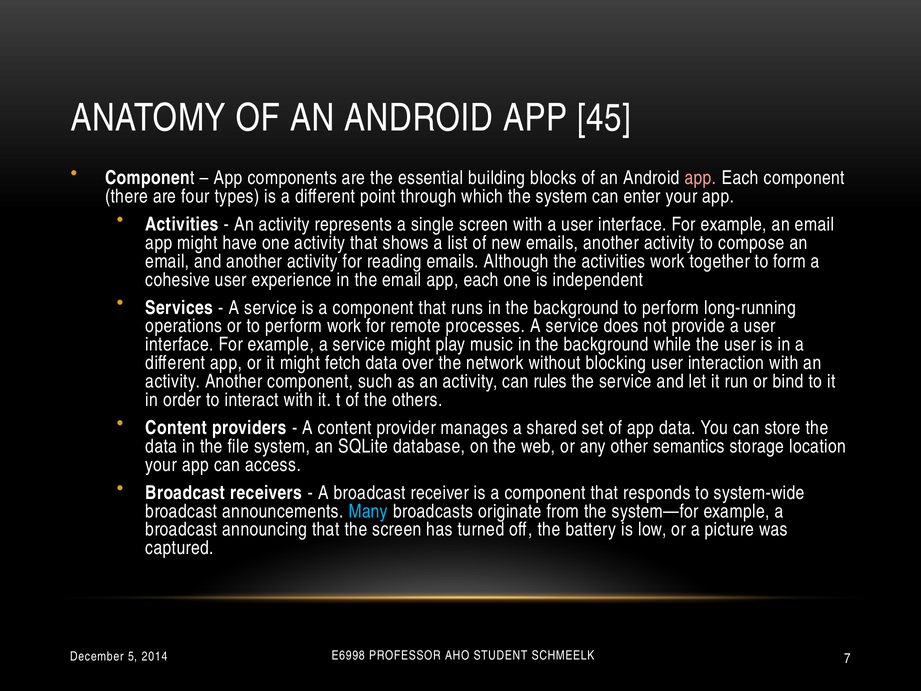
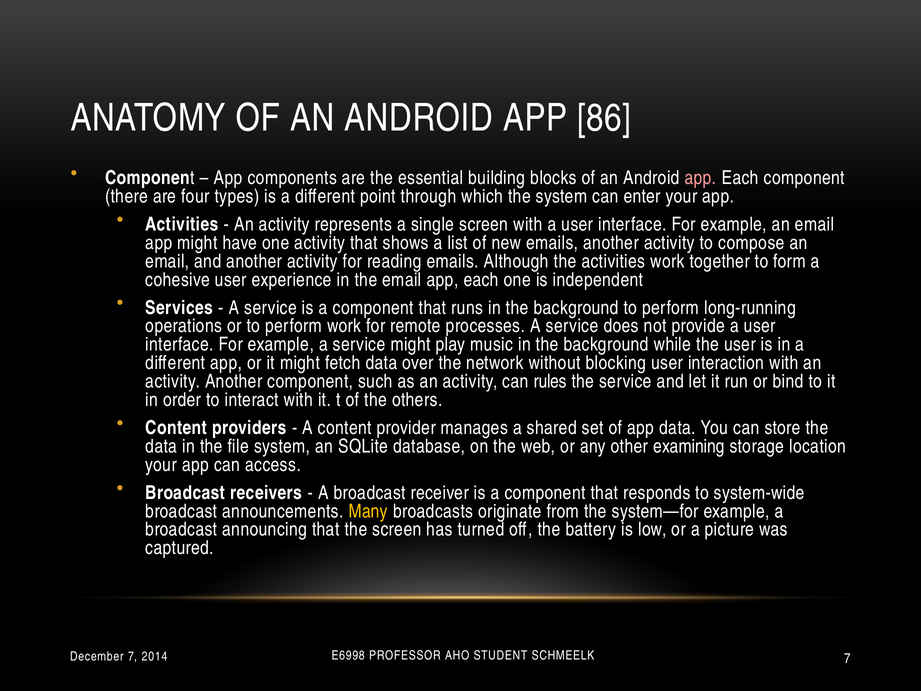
45: 45 -> 86
semantics: semantics -> examining
Many colour: light blue -> yellow
December 5: 5 -> 7
